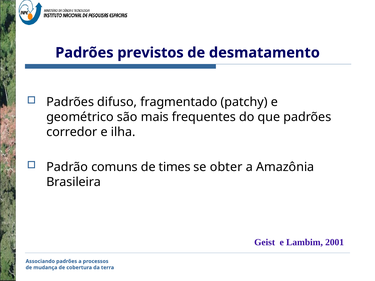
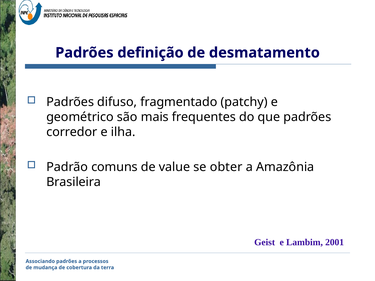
previstos: previstos -> definição
times: times -> value
